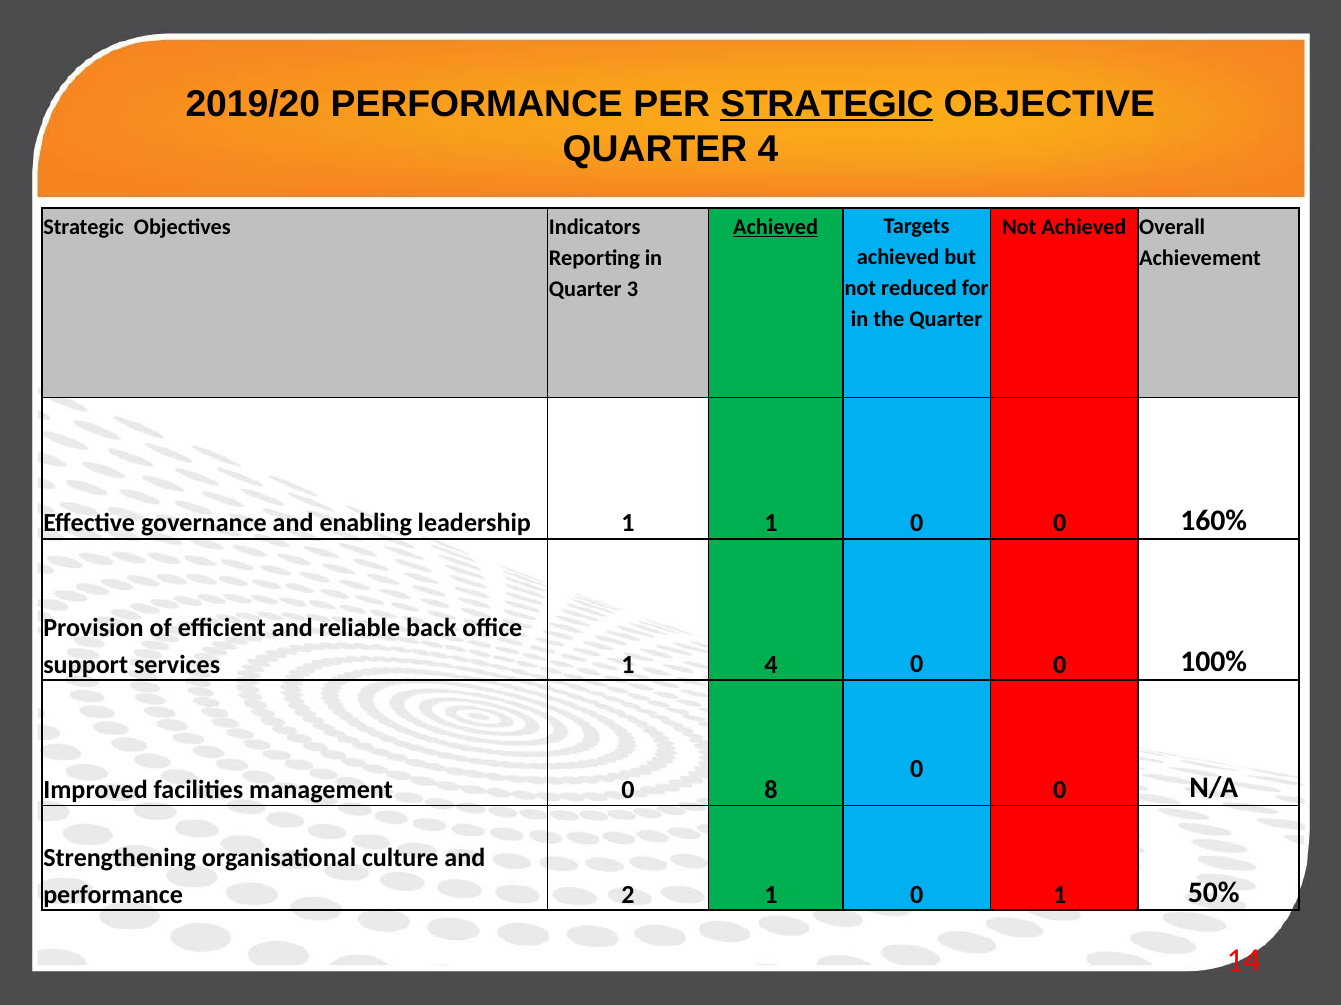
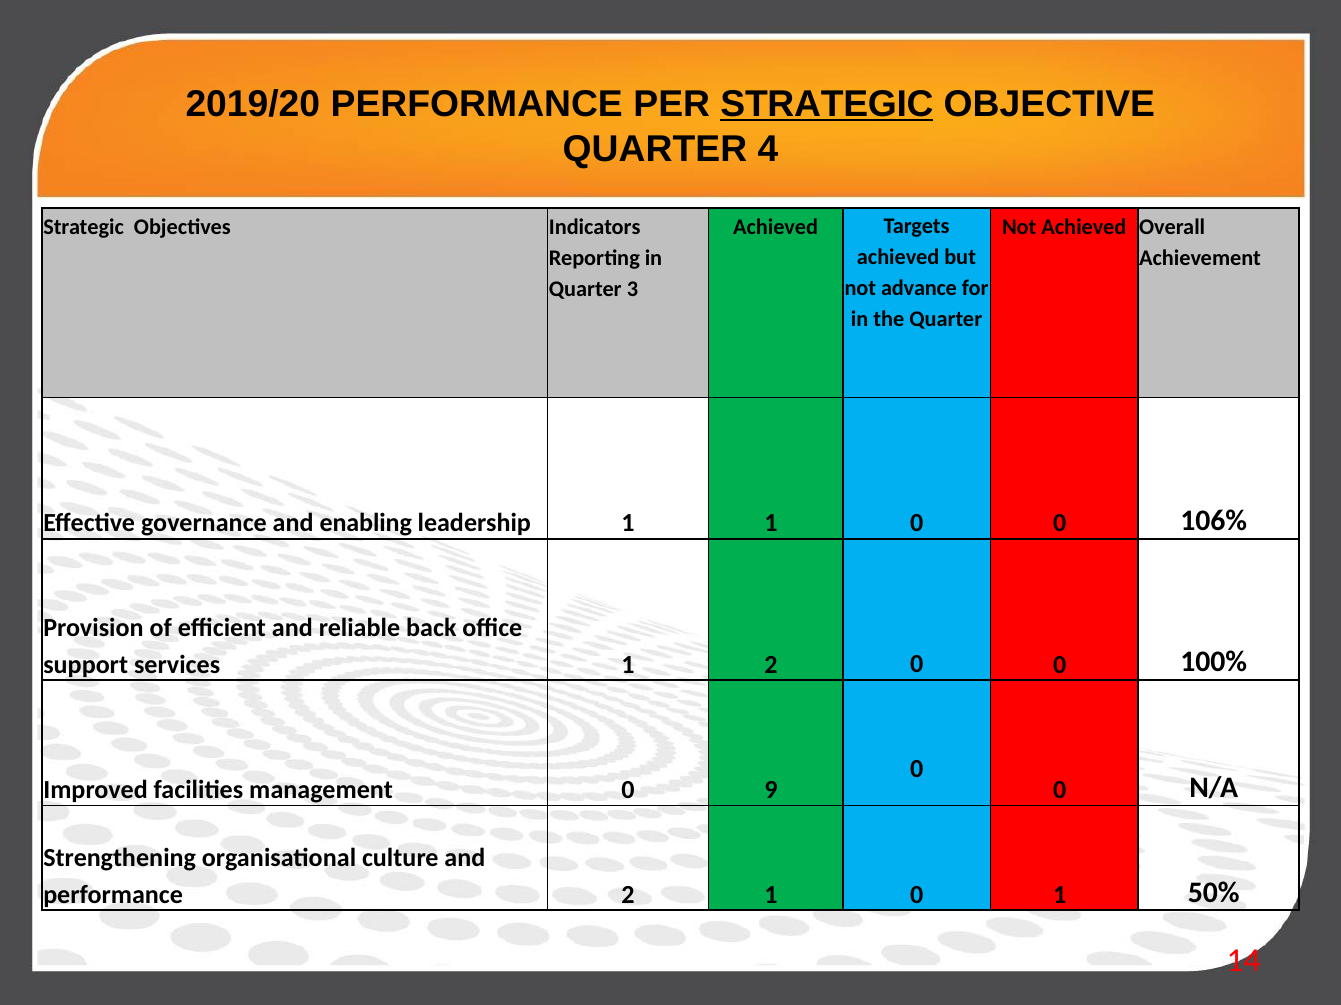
Achieved at (776, 227) underline: present -> none
reduced: reduced -> advance
160%: 160% -> 106%
1 4: 4 -> 2
8: 8 -> 9
